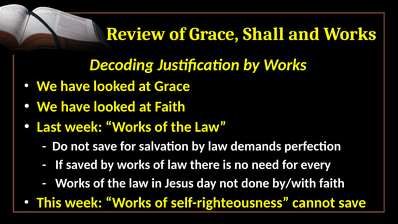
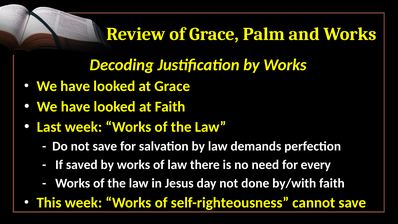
Shall: Shall -> Palm
